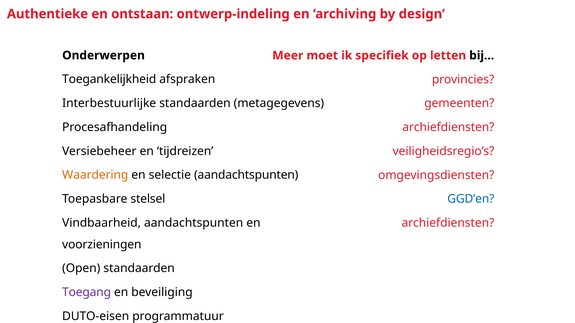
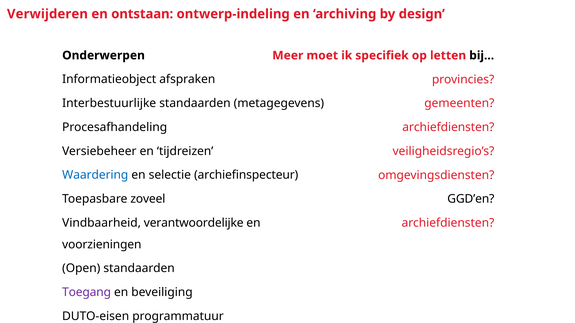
Authentieke: Authentieke -> Verwijderen
Toegankelijkheid: Toegankelijkheid -> Informatieobject
Waardering colour: orange -> blue
selectie aandachtspunten: aandachtspunten -> archiefinspecteur
stelsel: stelsel -> zoveel
GGD’en colour: blue -> black
Vindbaarheid aandachtspunten: aandachtspunten -> verantwoordelijke
